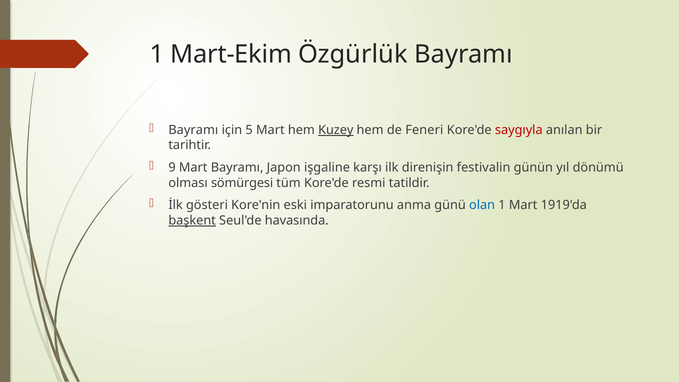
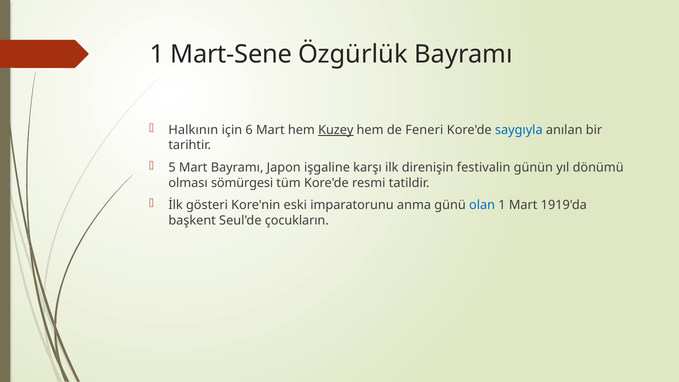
Mart-Ekim: Mart-Ekim -> Mart-Sene
Bayramı at (193, 130): Bayramı -> Halkının
5: 5 -> 6
saygıyla colour: red -> blue
9: 9 -> 5
başkent underline: present -> none
havasında: havasında -> çocukların
